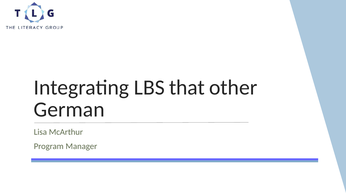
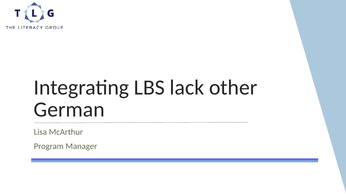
that: that -> lack
